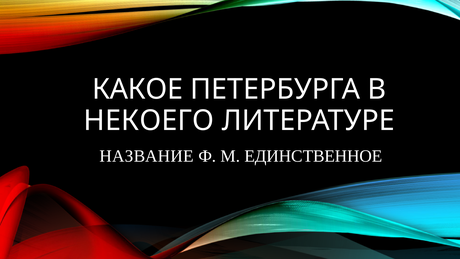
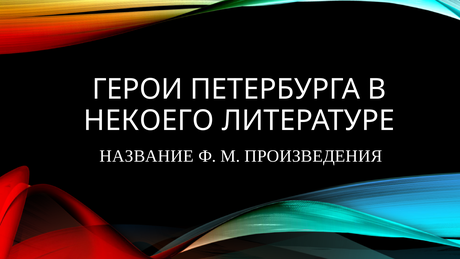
КАКОЕ: КАКОЕ -> ГЕРОИ
ЕДИНСТВЕННОЕ: ЕДИНСТВЕННОЕ -> ПРОИЗВЕДЕНИЯ
